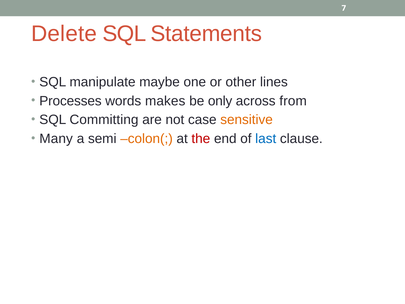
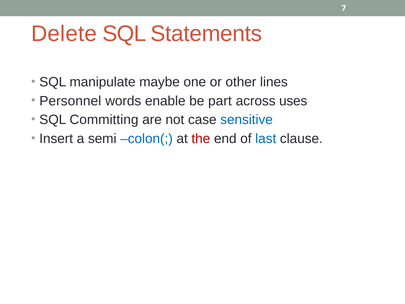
Processes: Processes -> Personnel
makes: makes -> enable
only: only -> part
from: from -> uses
sensitive colour: orange -> blue
Many: Many -> Insert
colon( colour: orange -> blue
